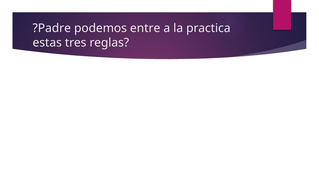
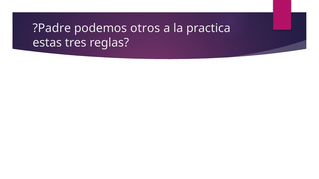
entre: entre -> otros
